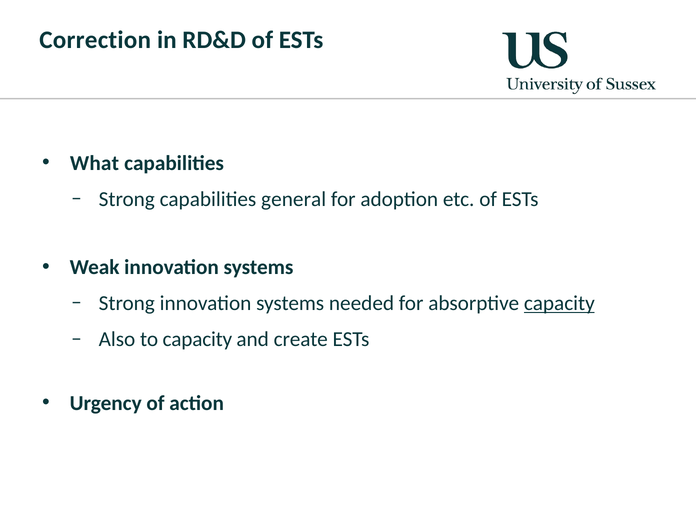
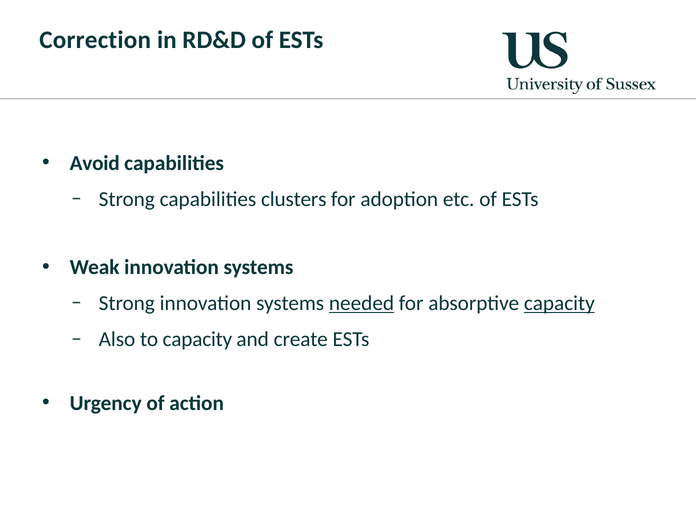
What: What -> Avoid
general: general -> clusters
needed underline: none -> present
